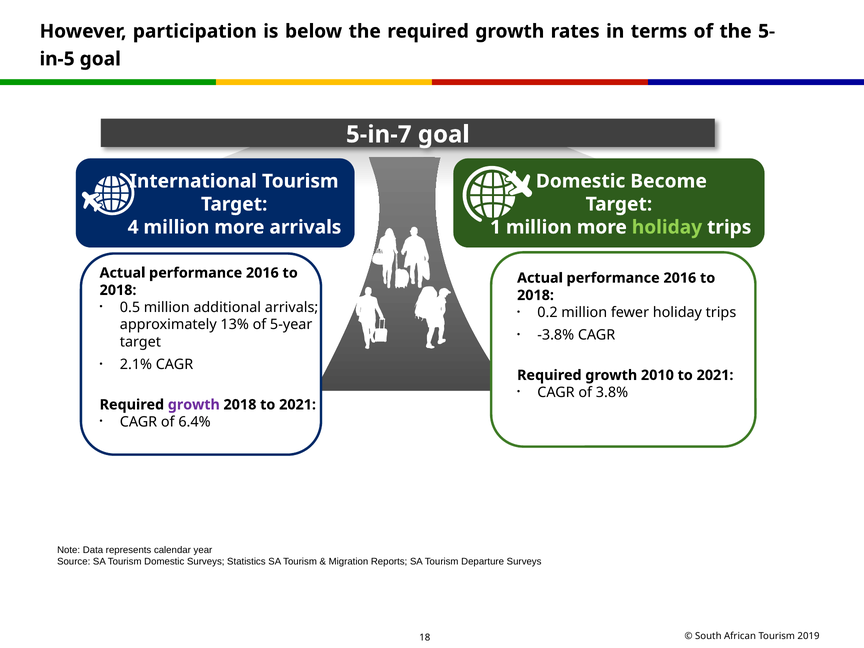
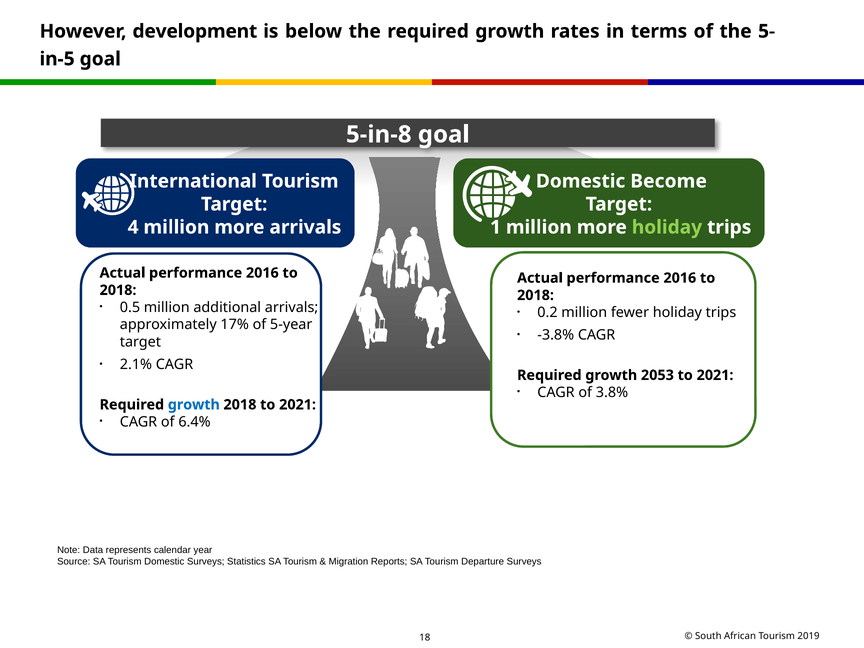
participation: participation -> development
5-in-7: 5-in-7 -> 5-in-8
13%: 13% -> 17%
2010: 2010 -> 2053
growth at (194, 405) colour: purple -> blue
